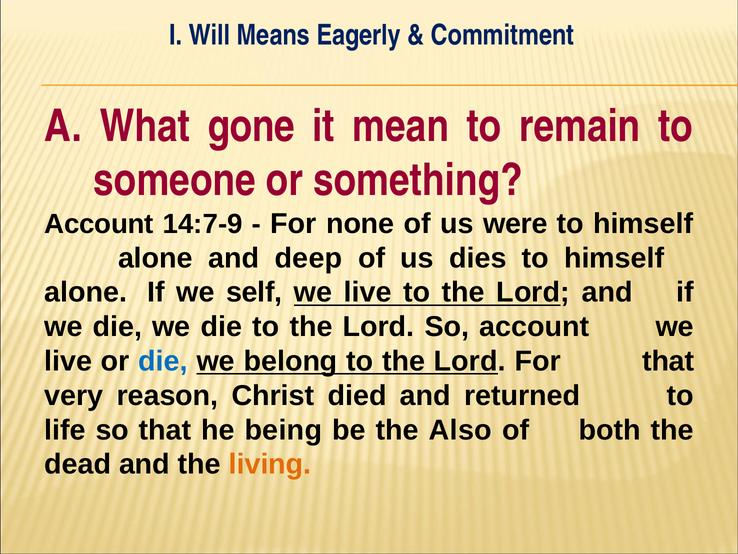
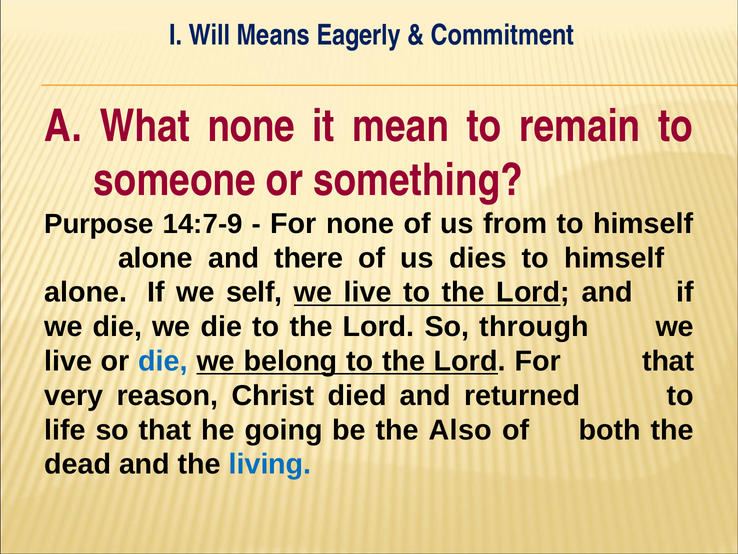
What gone: gone -> none
Account at (99, 224): Account -> Purpose
were: were -> from
deep: deep -> there
So account: account -> through
being: being -> going
living colour: orange -> blue
